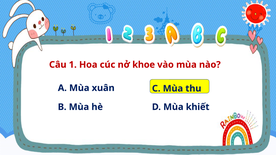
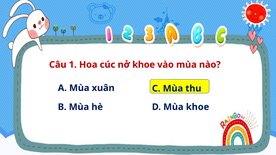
Mùa khiết: khiết -> khoe
